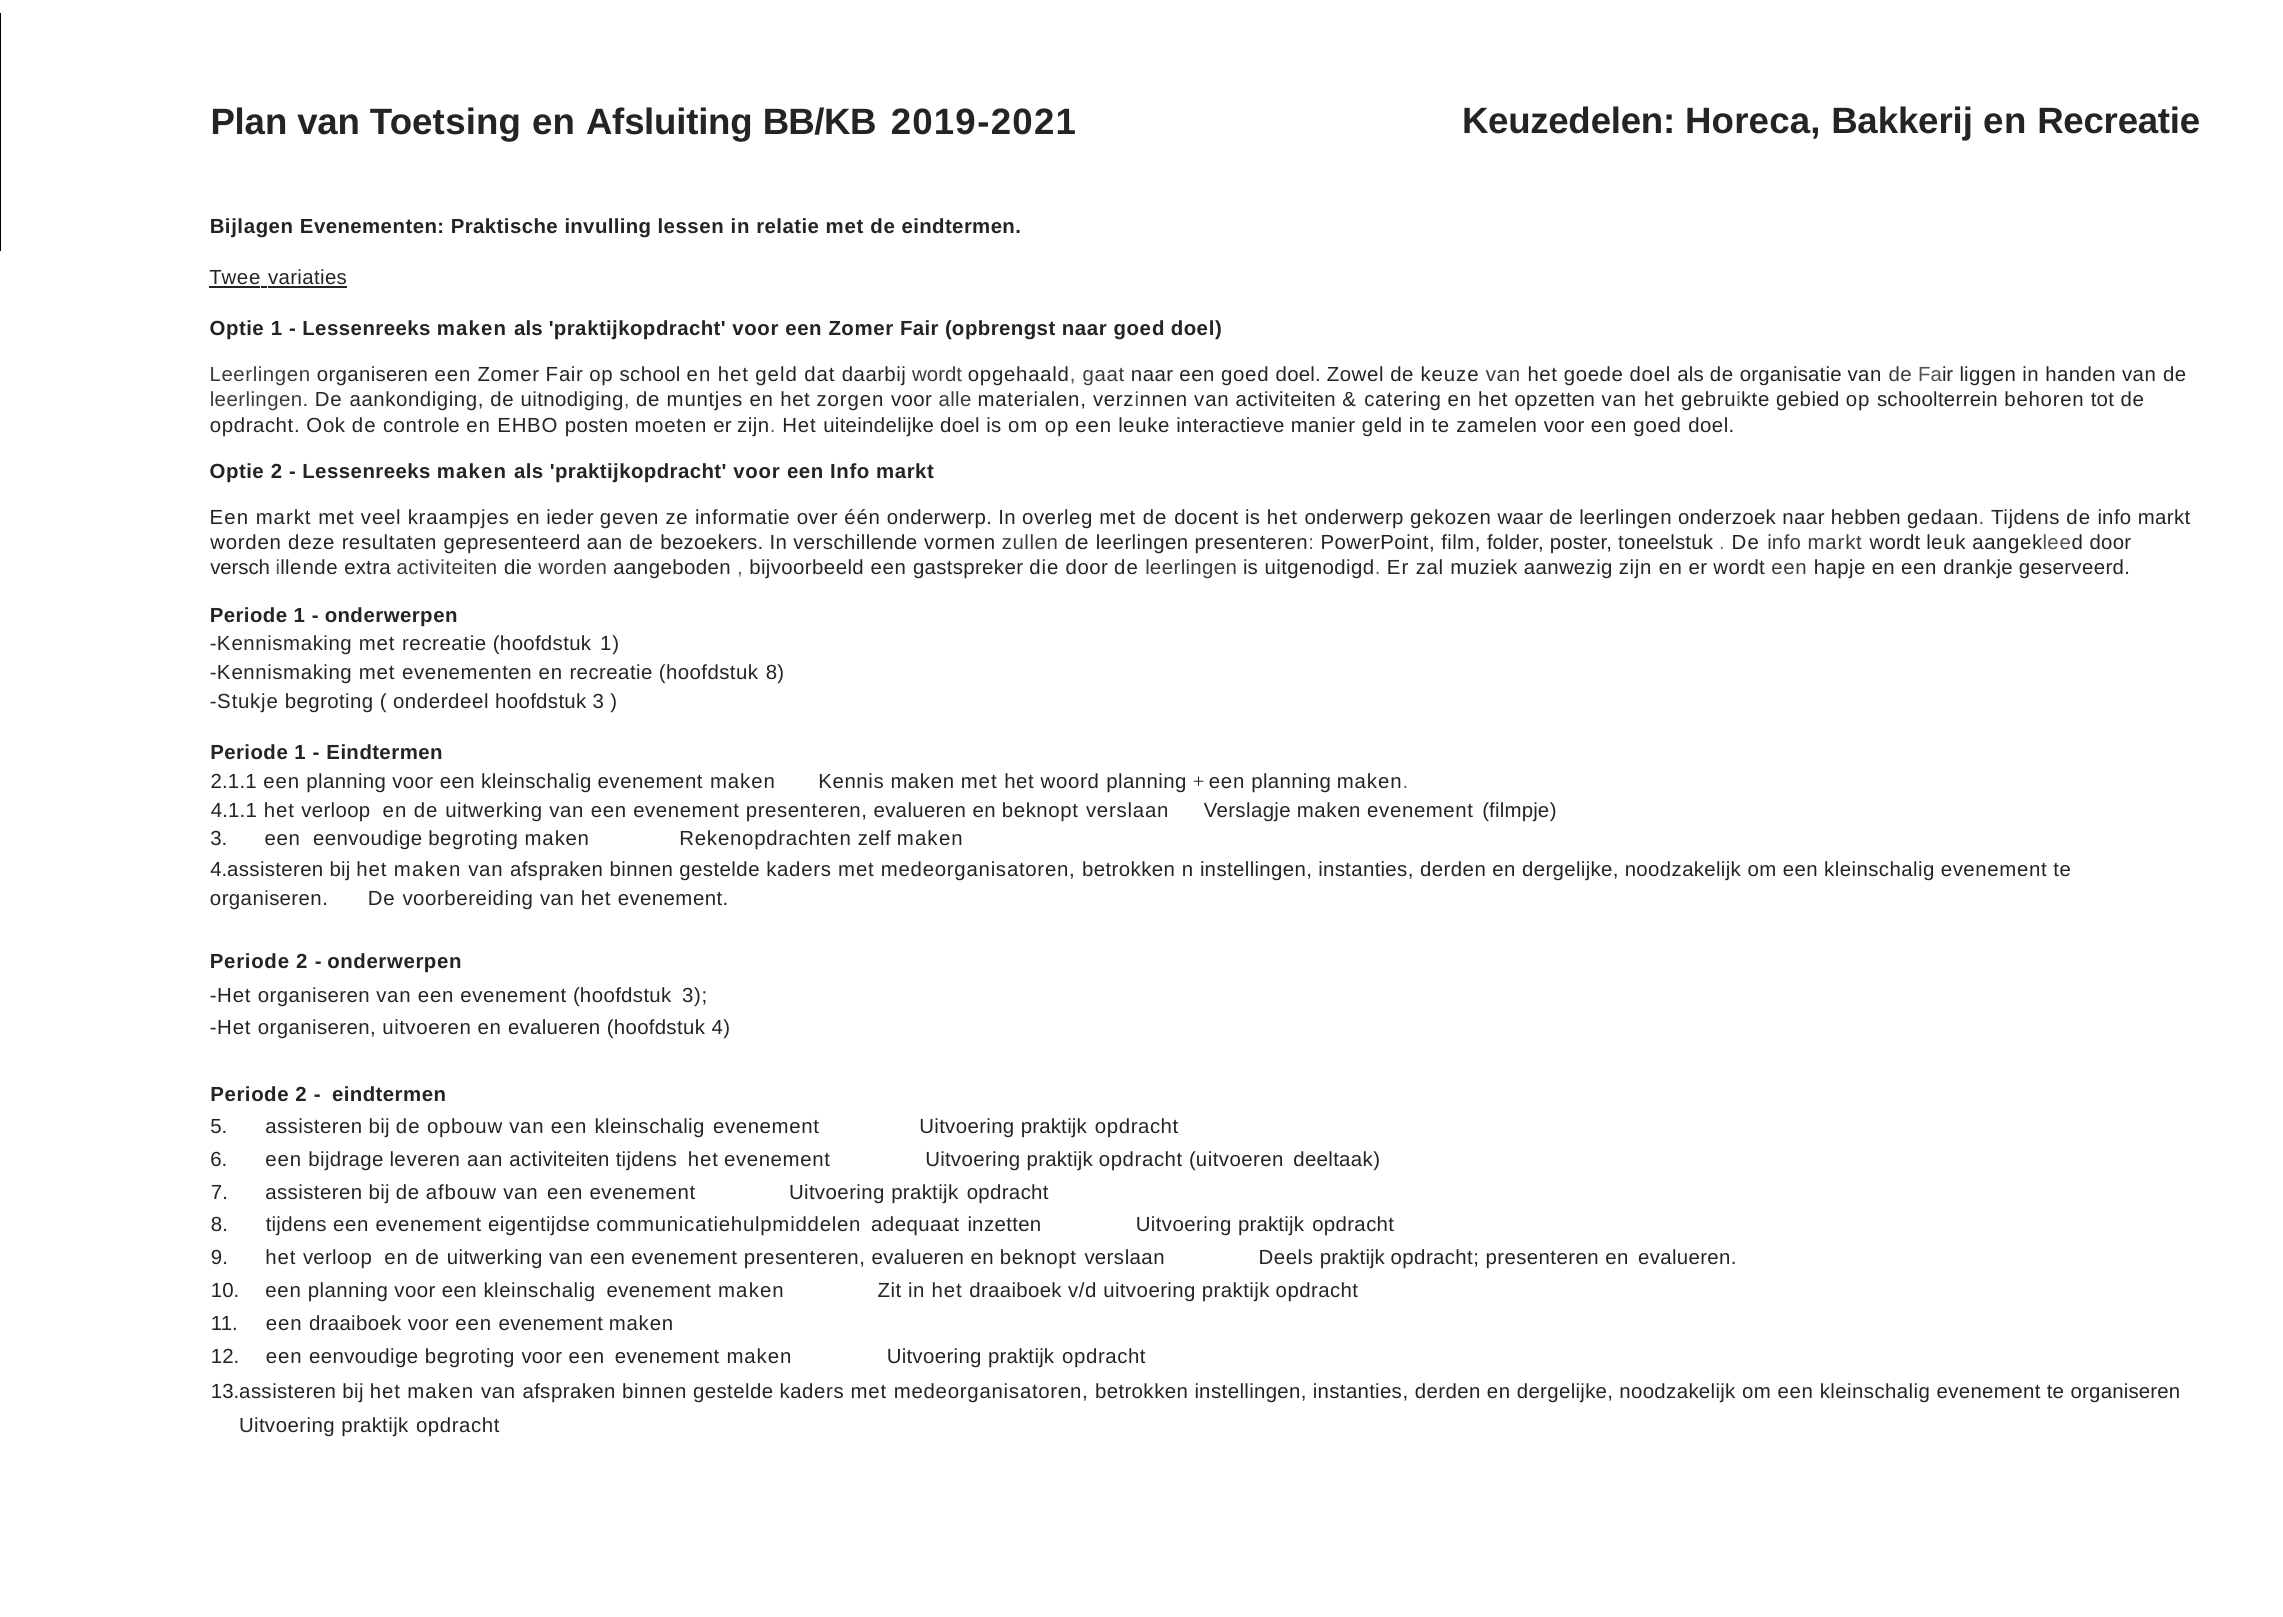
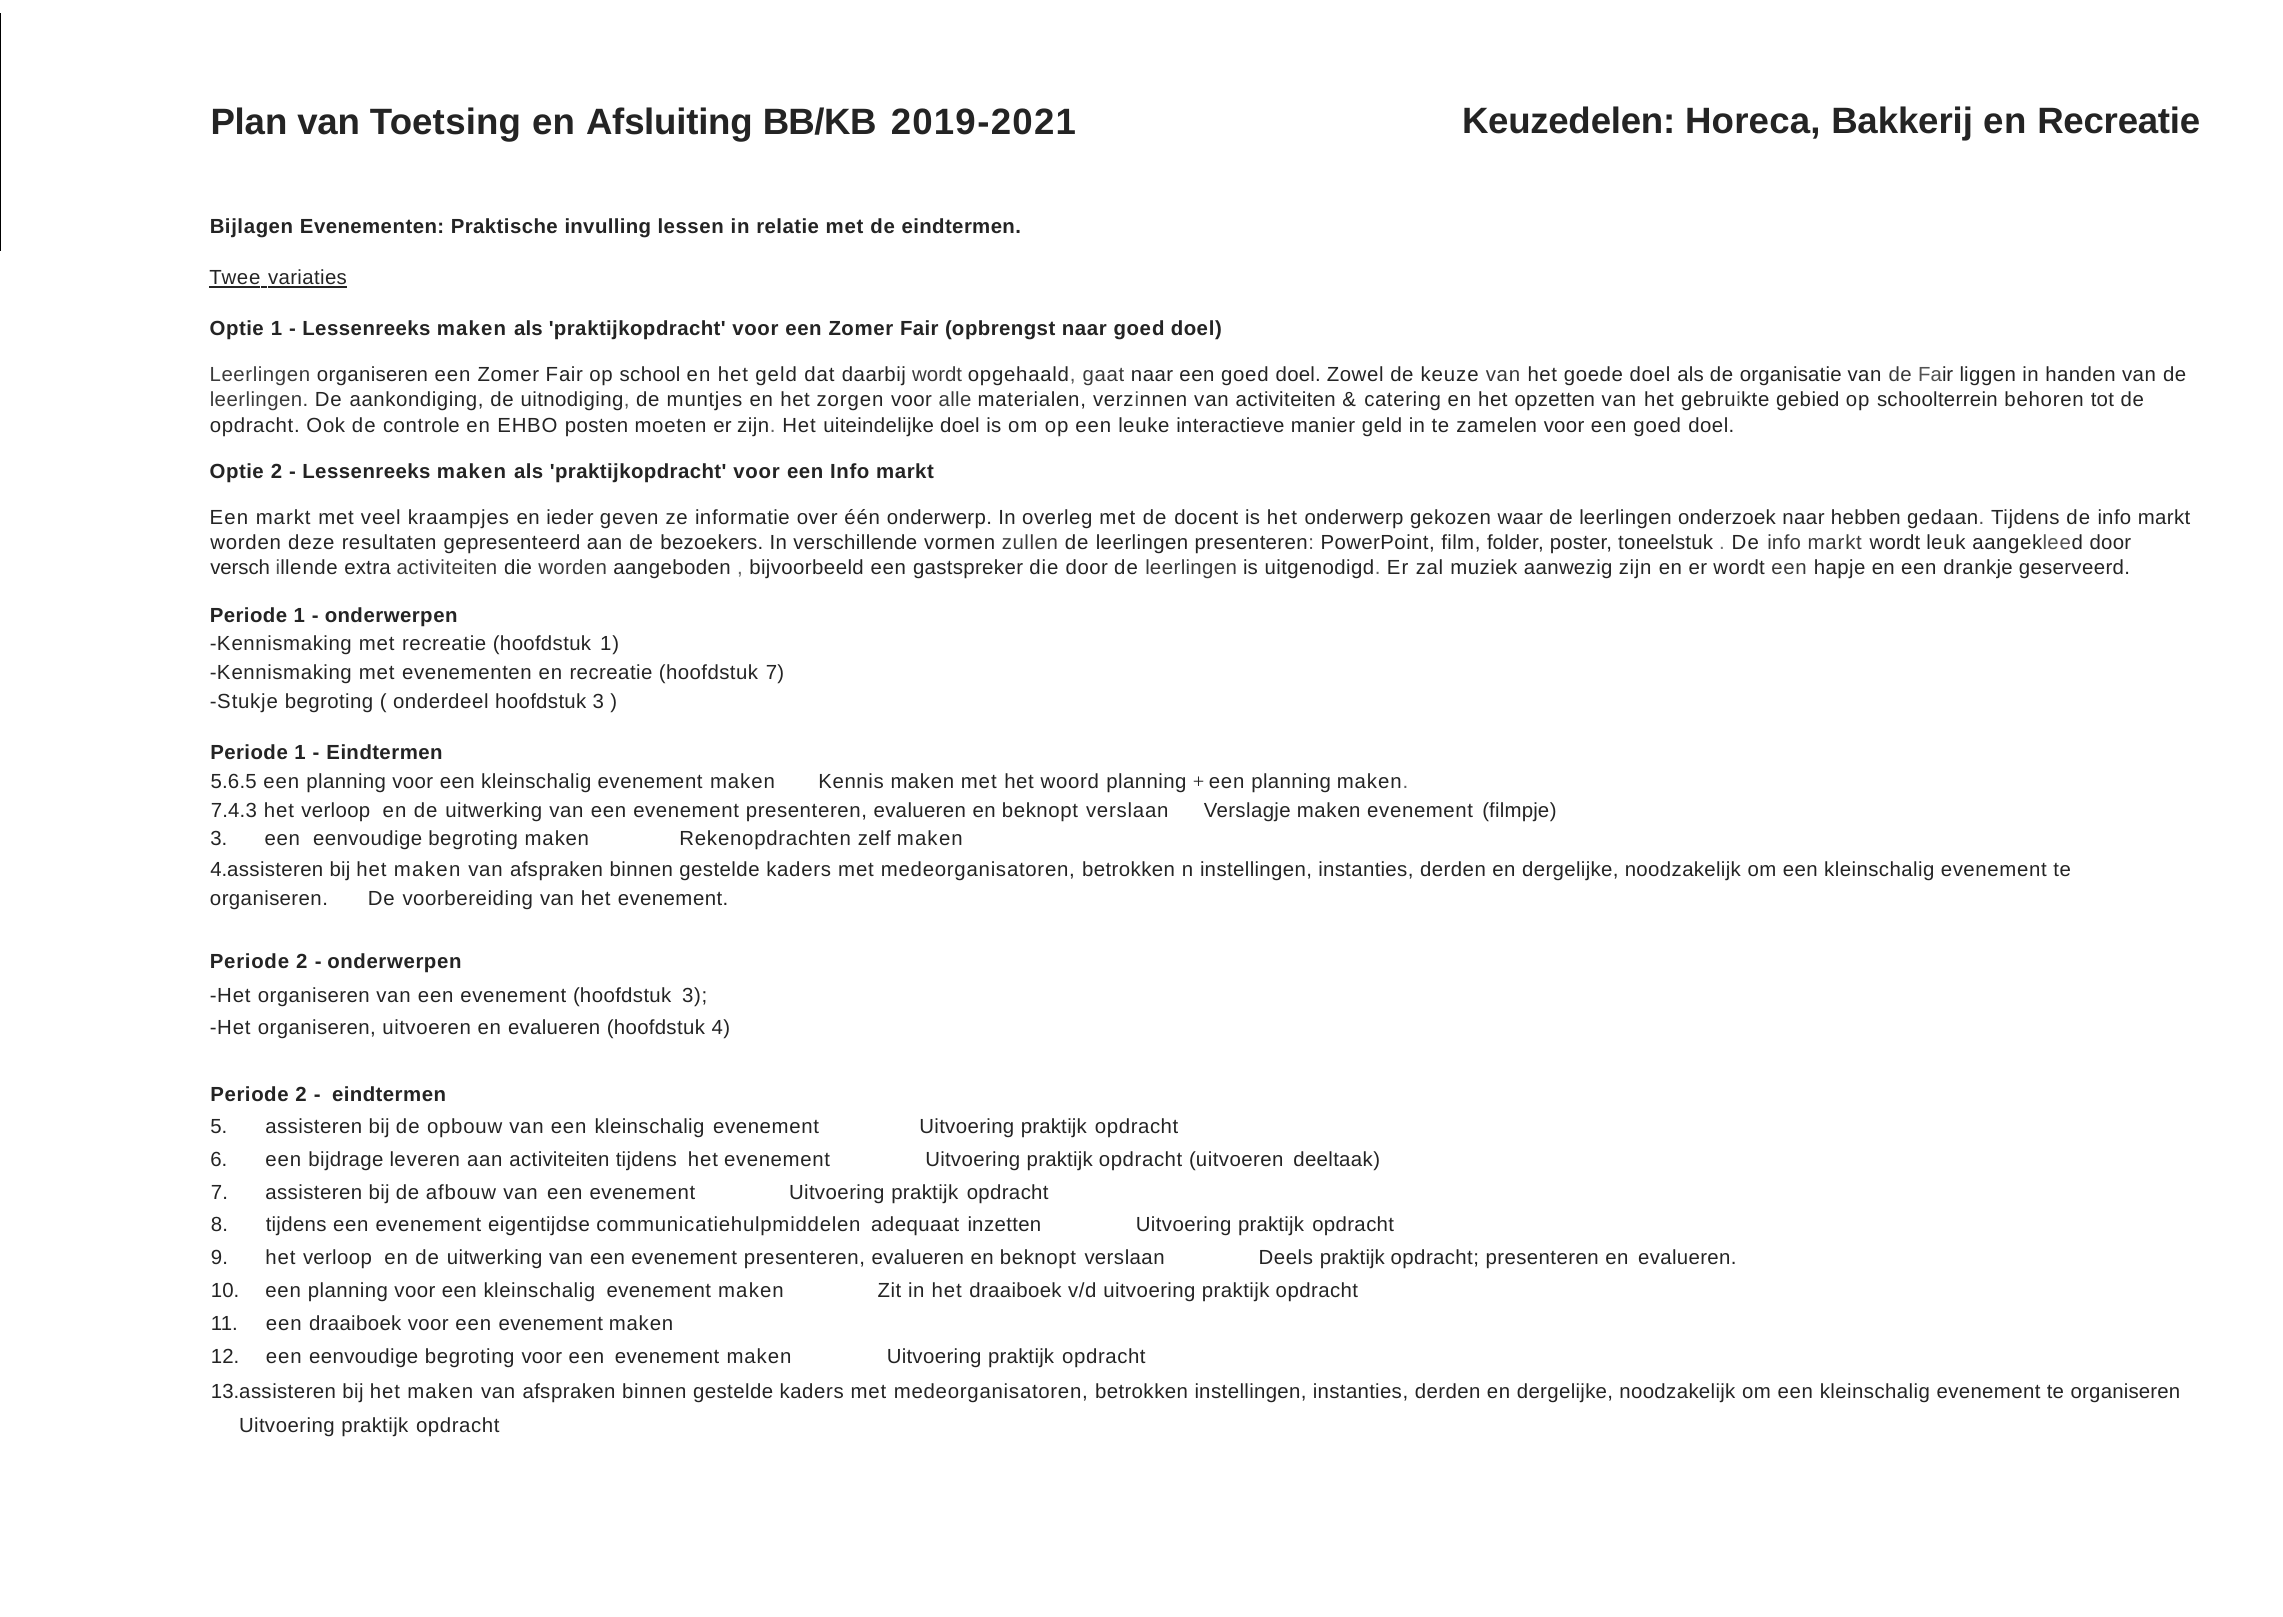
hoofdstuk 8: 8 -> 7
2.1.1: 2.1.1 -> 5.6.5
4.1.1: 4.1.1 -> 7.4.3
